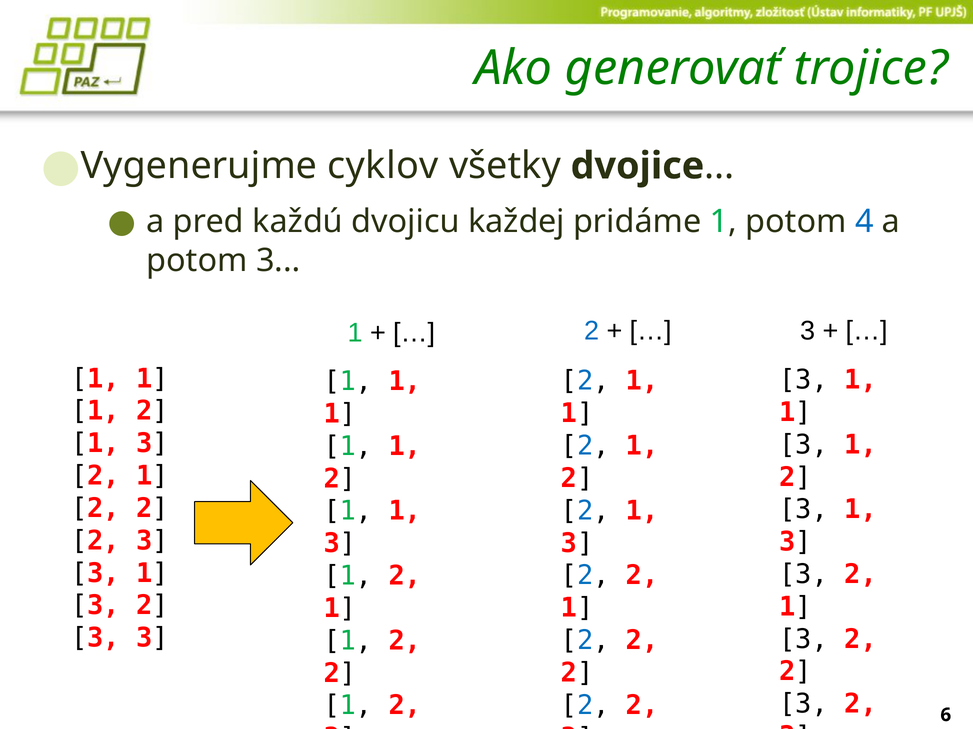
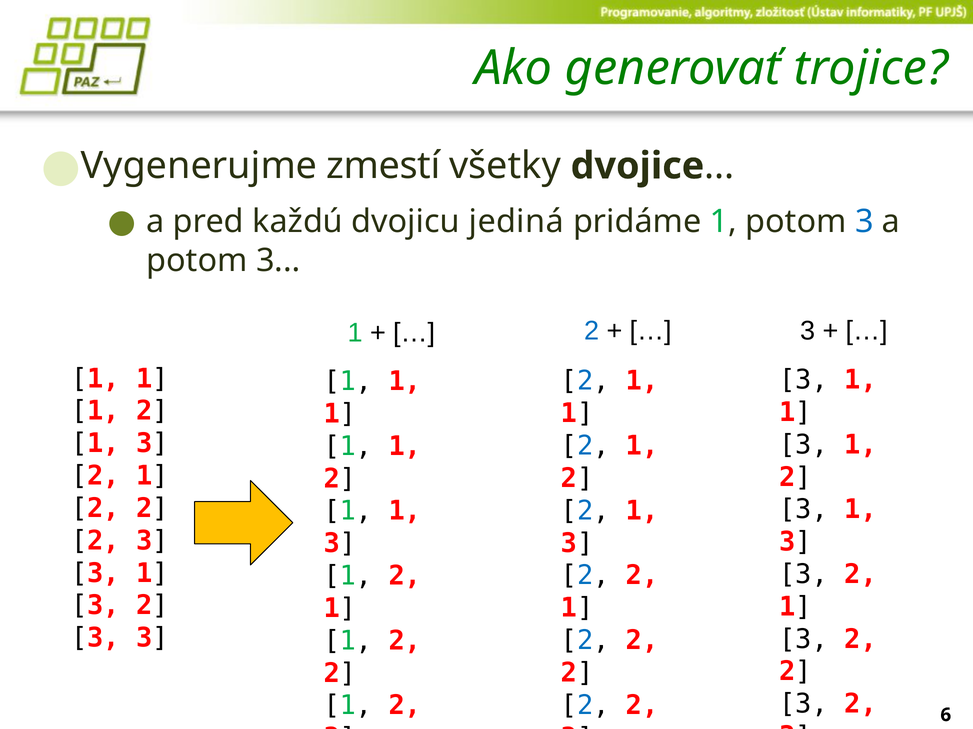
cyklov: cyklov -> zmestí
každej: každej -> jediná
1 potom 4: 4 -> 3
